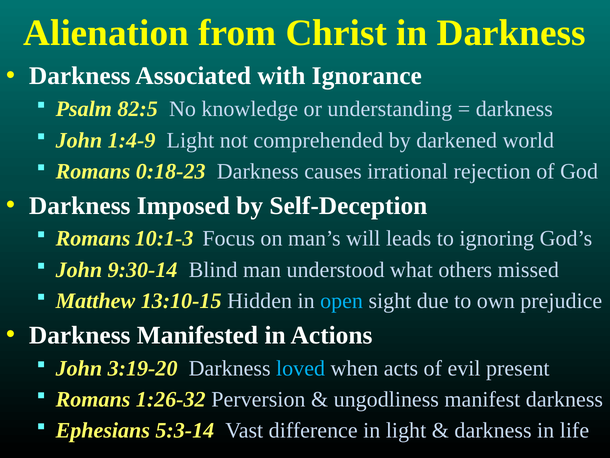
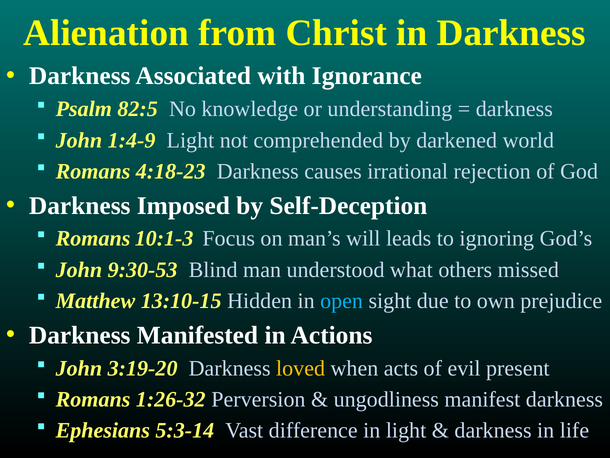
0:18-23: 0:18-23 -> 4:18-23
9:30-14: 9:30-14 -> 9:30-53
loved colour: light blue -> yellow
